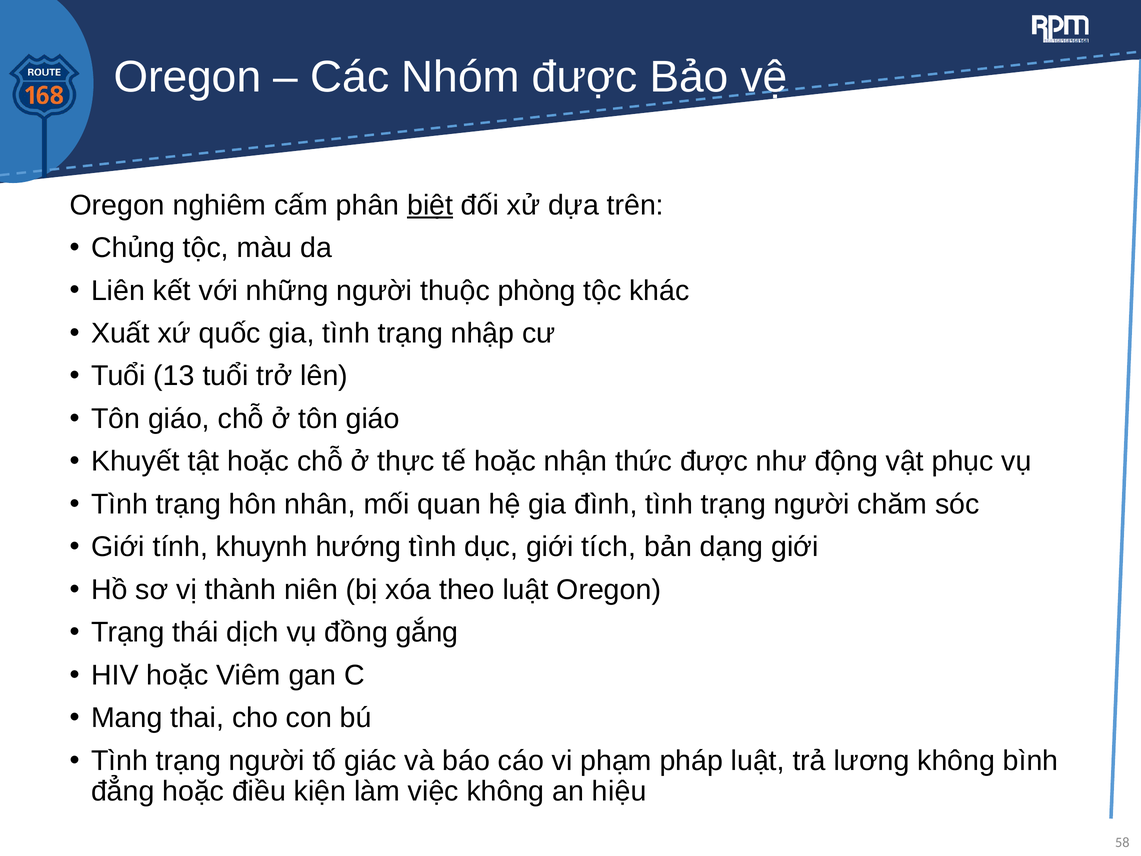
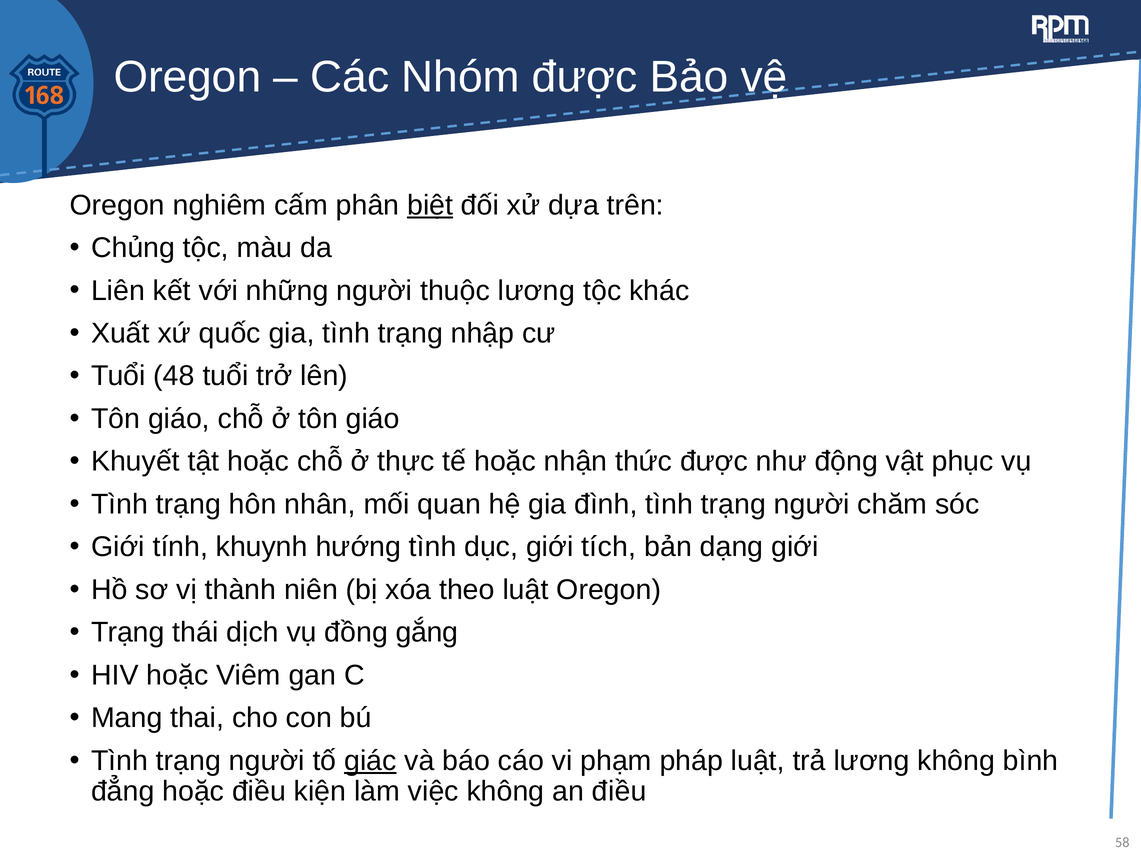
thuộc phòng: phòng -> lương
13: 13 -> 48
giác underline: none -> present
an hiệu: hiệu -> điều
